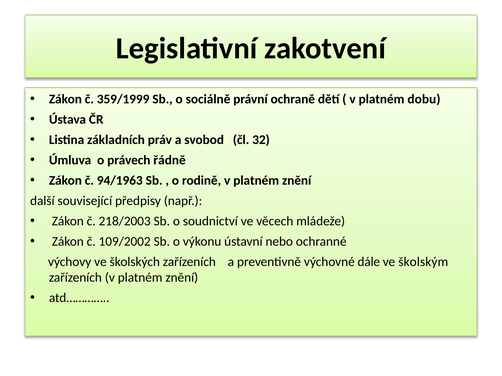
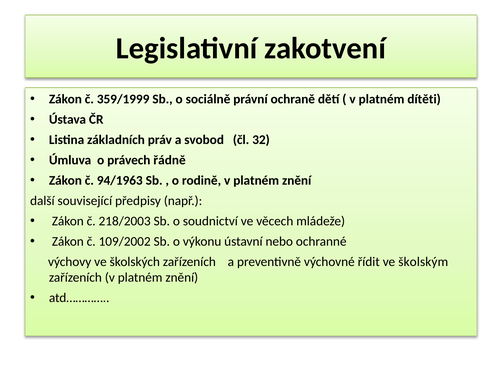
dobu: dobu -> dítěti
dále: dále -> řídit
